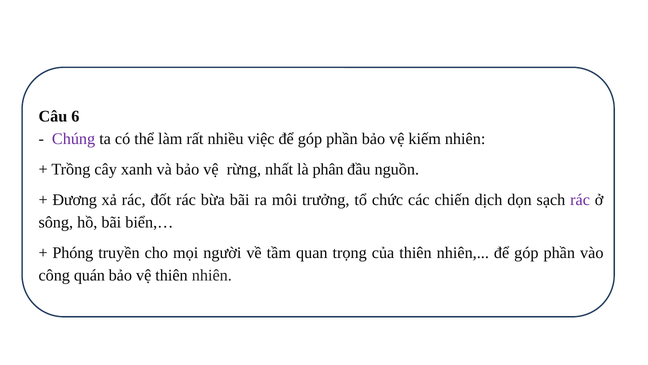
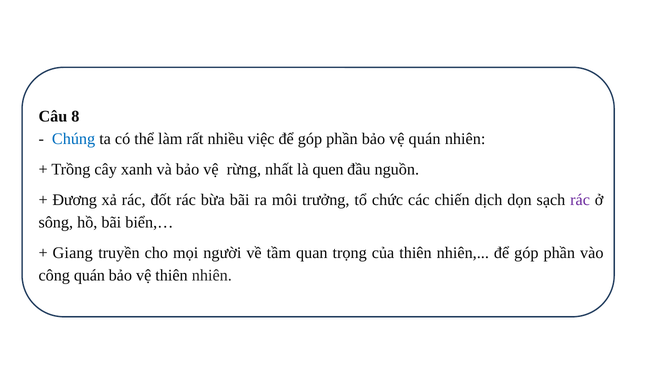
6: 6 -> 8
Chúng colour: purple -> blue
vệ kiếm: kiếm -> quán
phân: phân -> quen
Phóng: Phóng -> Giang
